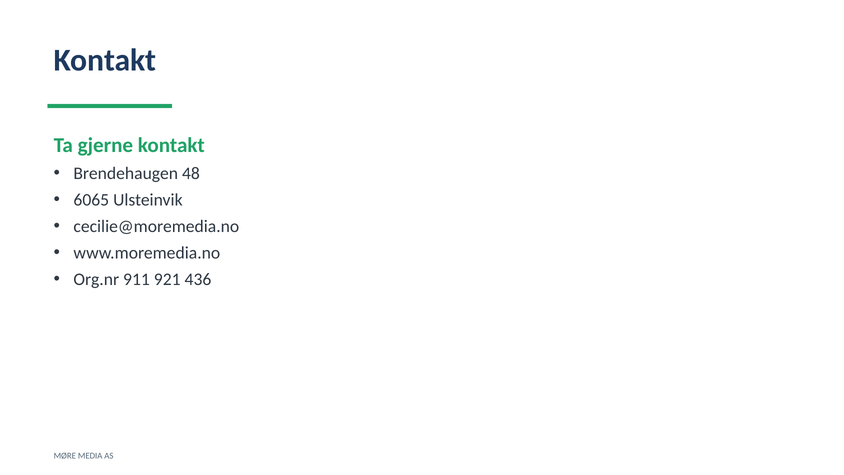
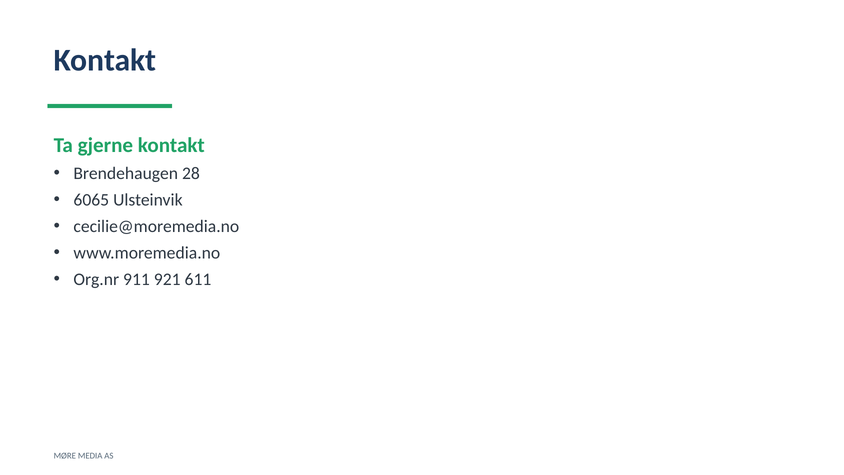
48: 48 -> 28
436: 436 -> 611
